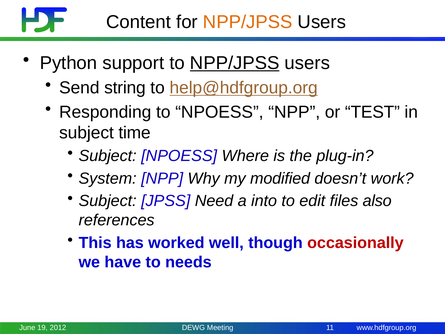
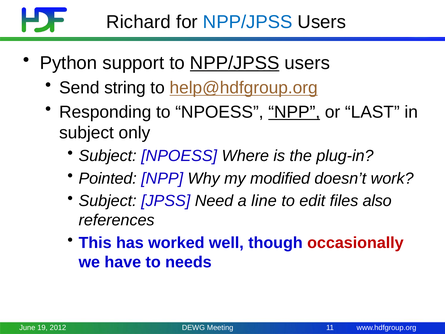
Content: Content -> Richard
NPP/JPSS at (248, 22) colour: orange -> blue
NPP at (294, 112) underline: none -> present
TEST: TEST -> LAST
time: time -> only
System: System -> Pointed
into: into -> line
